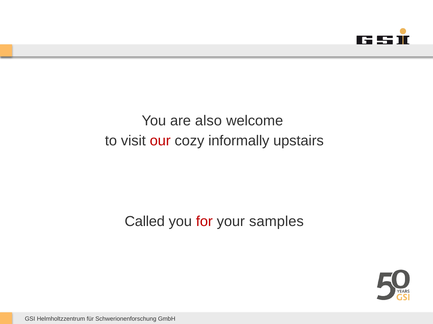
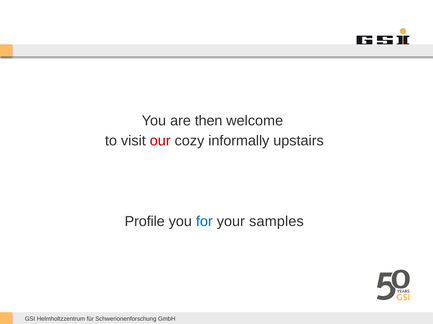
also: also -> then
Called: Called -> Profile
for colour: red -> blue
